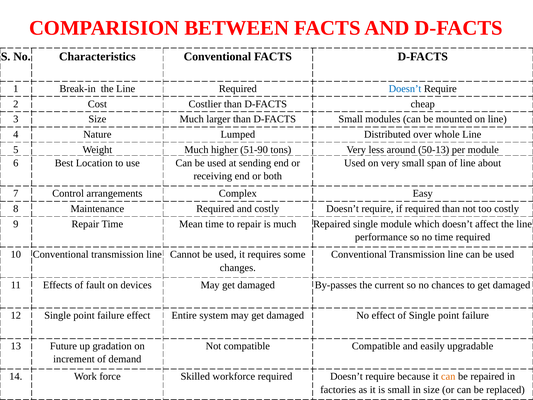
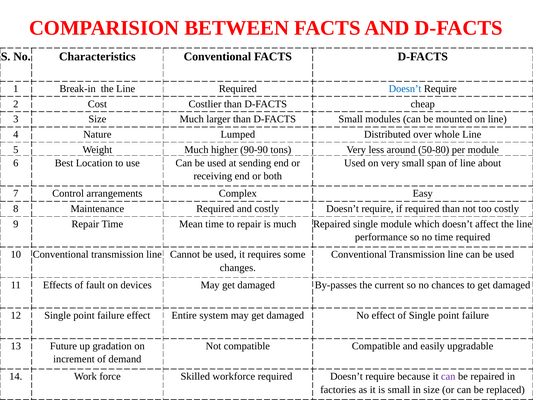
51-90: 51-90 -> 90-90
50-13: 50-13 -> 50-80
can at (448, 376) colour: orange -> purple
